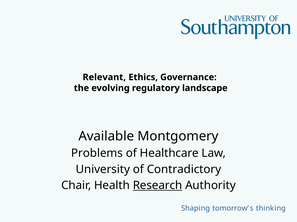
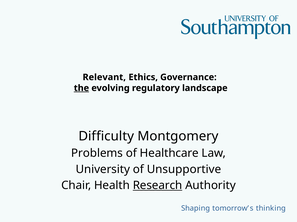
the underline: none -> present
Available: Available -> Difficulty
Contradictory: Contradictory -> Unsupportive
